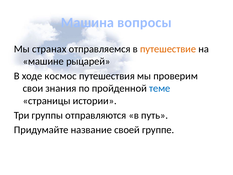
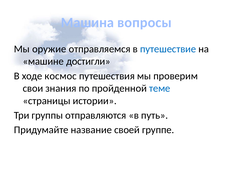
странах: странах -> оружие
путешествие colour: orange -> blue
рыцарей: рыцарей -> достигли
